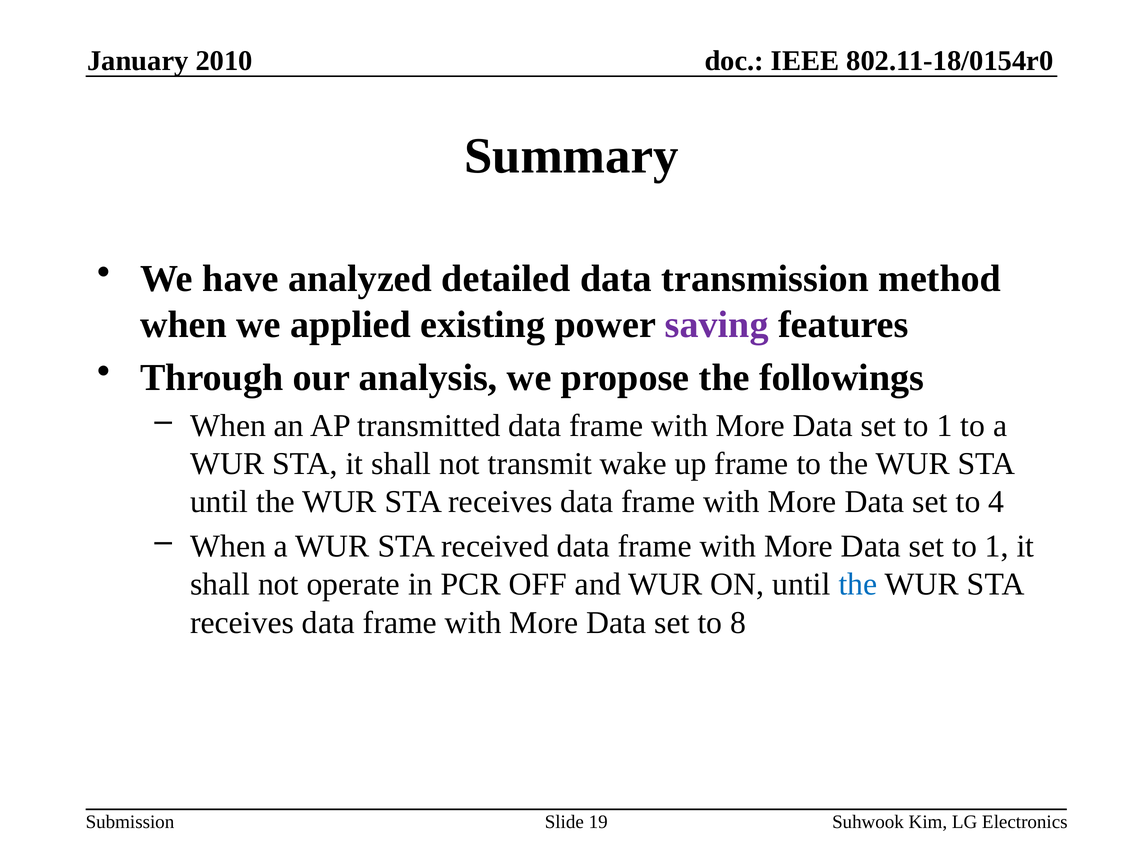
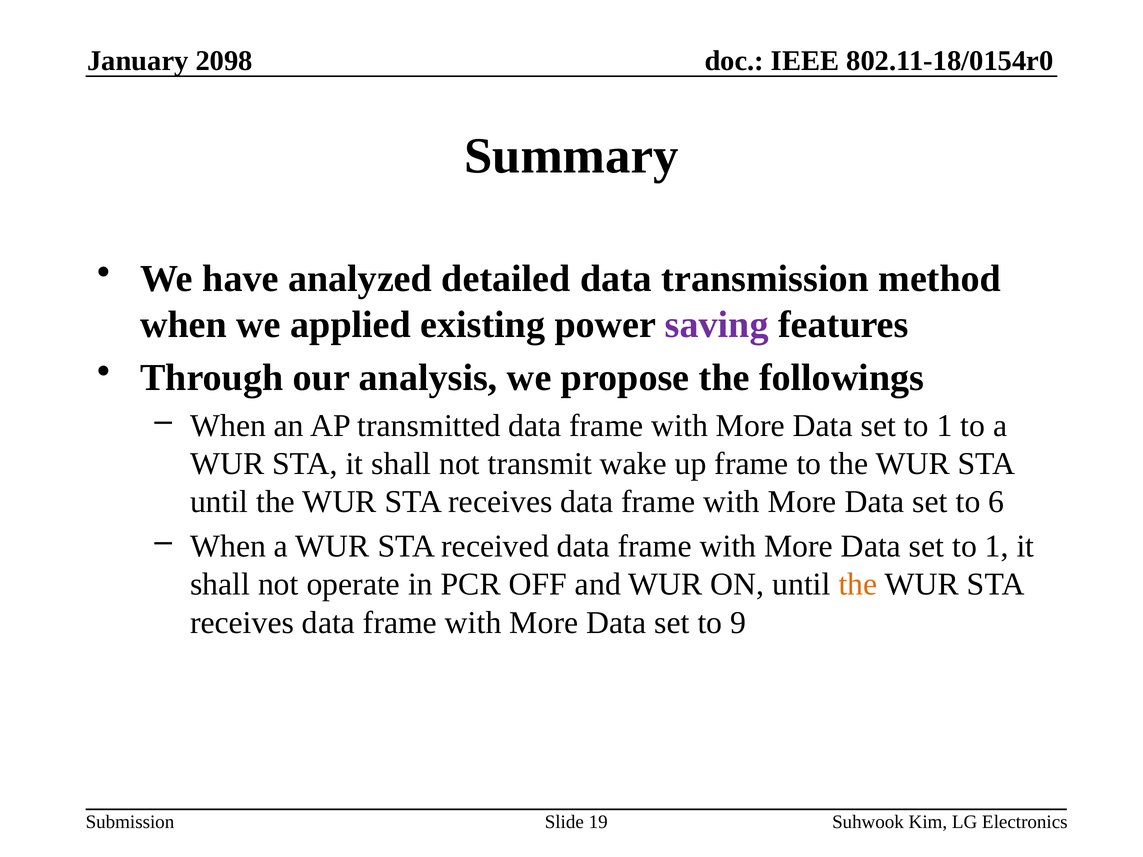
2010: 2010 -> 2098
4: 4 -> 6
the at (858, 585) colour: blue -> orange
8: 8 -> 9
